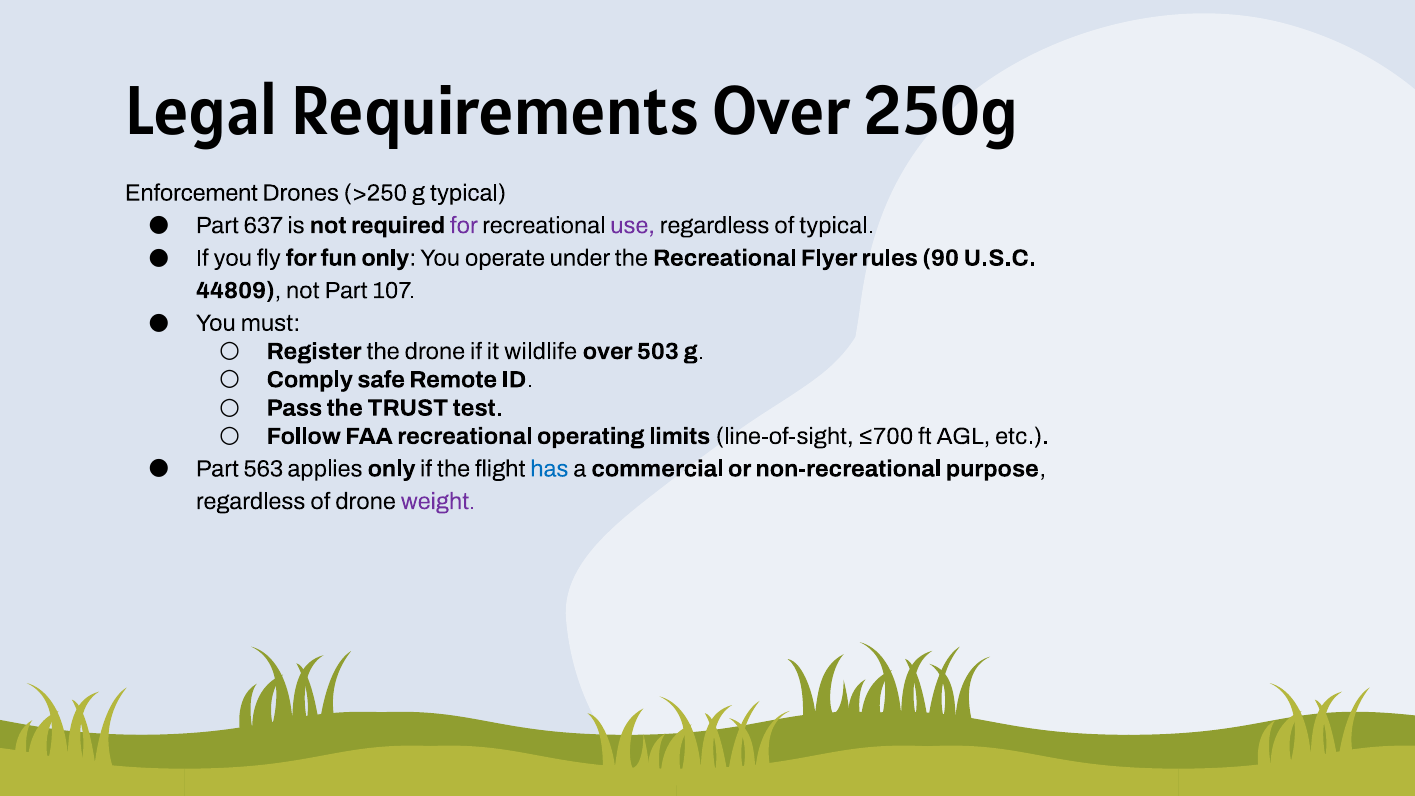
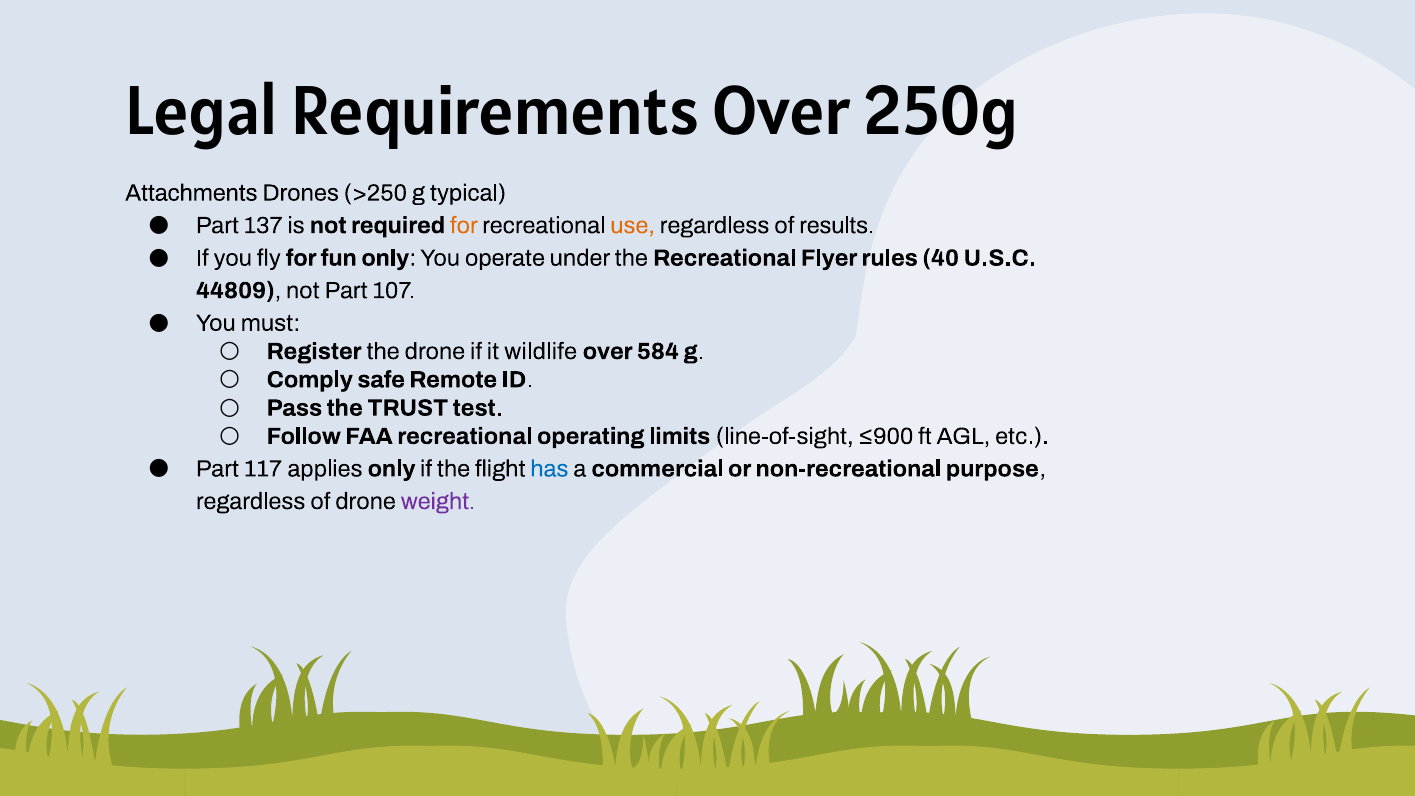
Enforcement: Enforcement -> Attachments
637: 637 -> 137
for at (464, 225) colour: purple -> orange
use colour: purple -> orange
of typical: typical -> results
90: 90 -> 40
503: 503 -> 584
≤700: ≤700 -> ≤900
563: 563 -> 117
